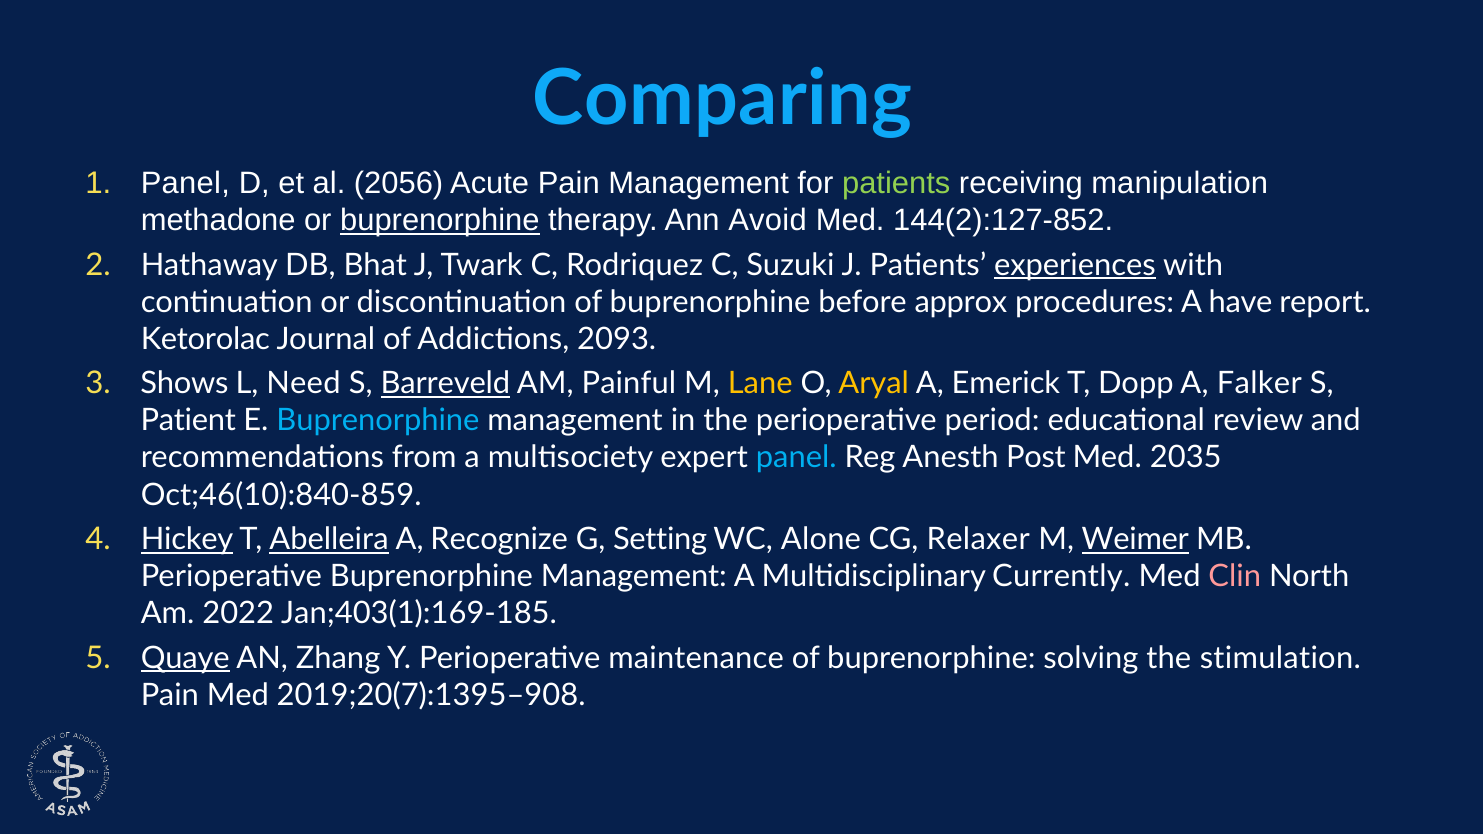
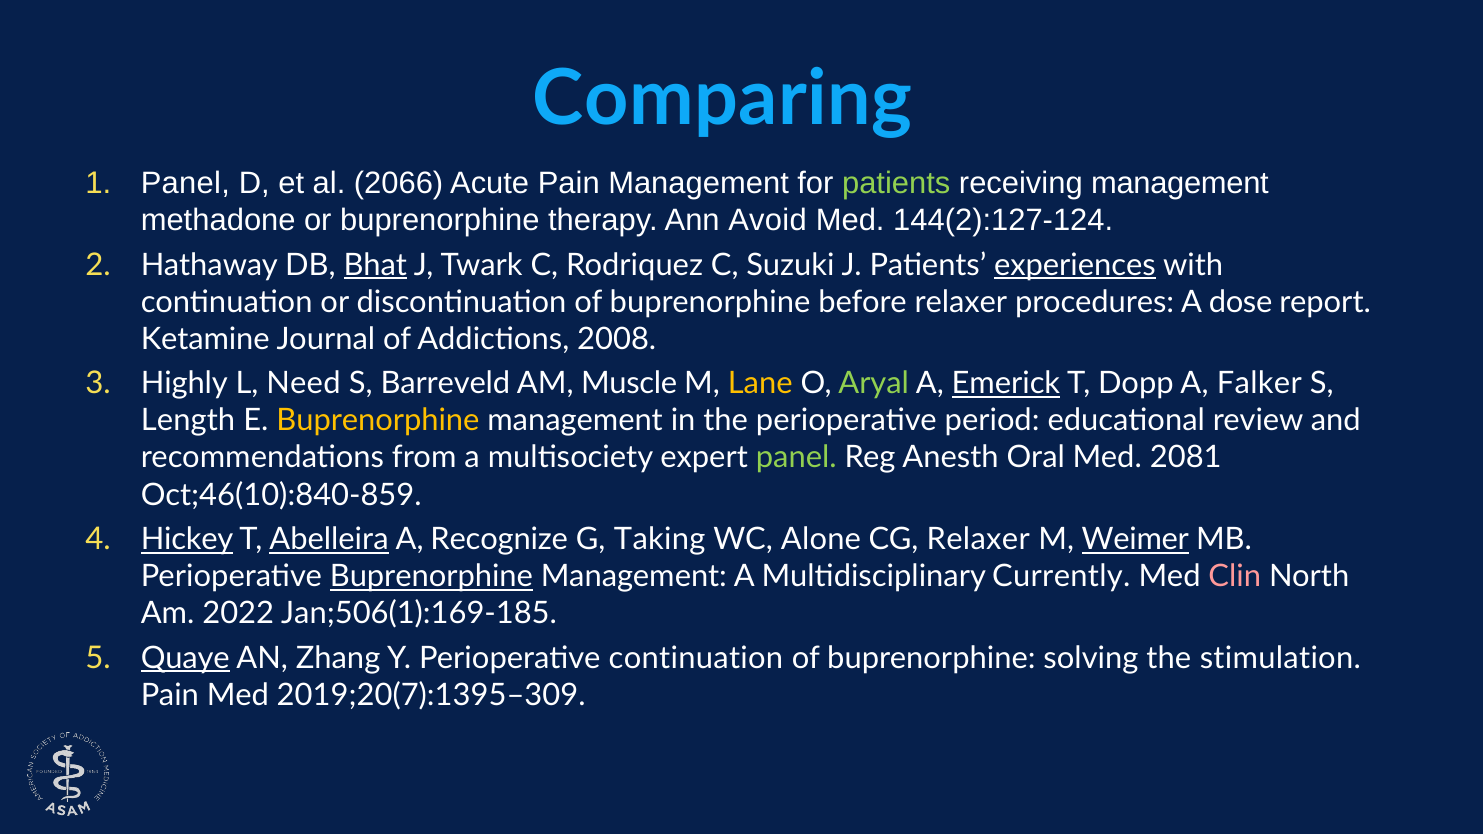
2056: 2056 -> 2066
receiving manipulation: manipulation -> management
buprenorphine at (440, 221) underline: present -> none
144(2):127-852: 144(2):127-852 -> 144(2):127-124
Bhat underline: none -> present
before approx: approx -> relaxer
have: have -> dose
Ketorolac: Ketorolac -> Ketamine
2093: 2093 -> 2008
Shows: Shows -> Highly
Barreveld underline: present -> none
Painful: Painful -> Muscle
Aryal colour: yellow -> light green
Emerick underline: none -> present
Patient: Patient -> Length
Buprenorphine at (378, 421) colour: light blue -> yellow
panel at (796, 458) colour: light blue -> light green
Post: Post -> Oral
2035: 2035 -> 2081
Setting: Setting -> Taking
Buprenorphine at (431, 577) underline: none -> present
Jan;403(1):169-185: Jan;403(1):169-185 -> Jan;506(1):169-185
Perioperative maintenance: maintenance -> continuation
2019;20(7):1395–908: 2019;20(7):1395–908 -> 2019;20(7):1395–309
